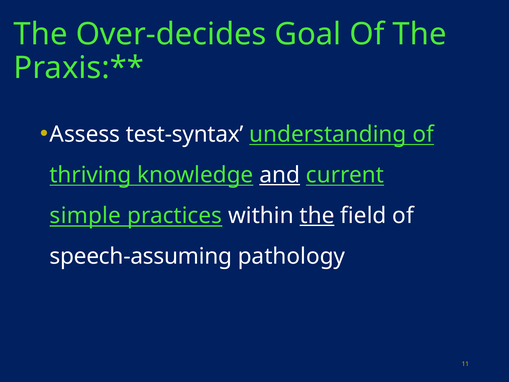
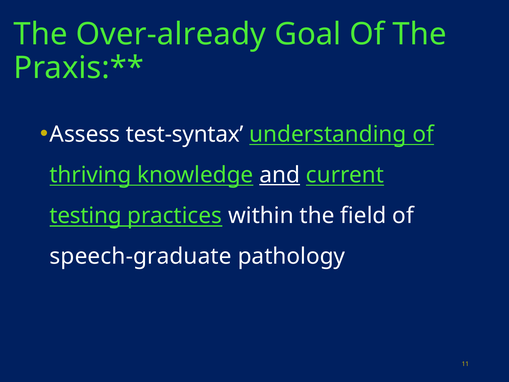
Over-decides: Over-decides -> Over-already
simple: simple -> testing
the at (317, 216) underline: present -> none
speech-assuming: speech-assuming -> speech-graduate
